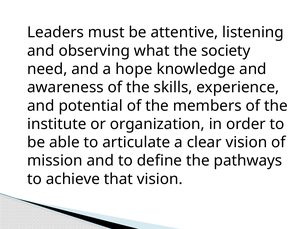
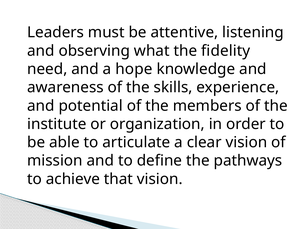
society: society -> fidelity
